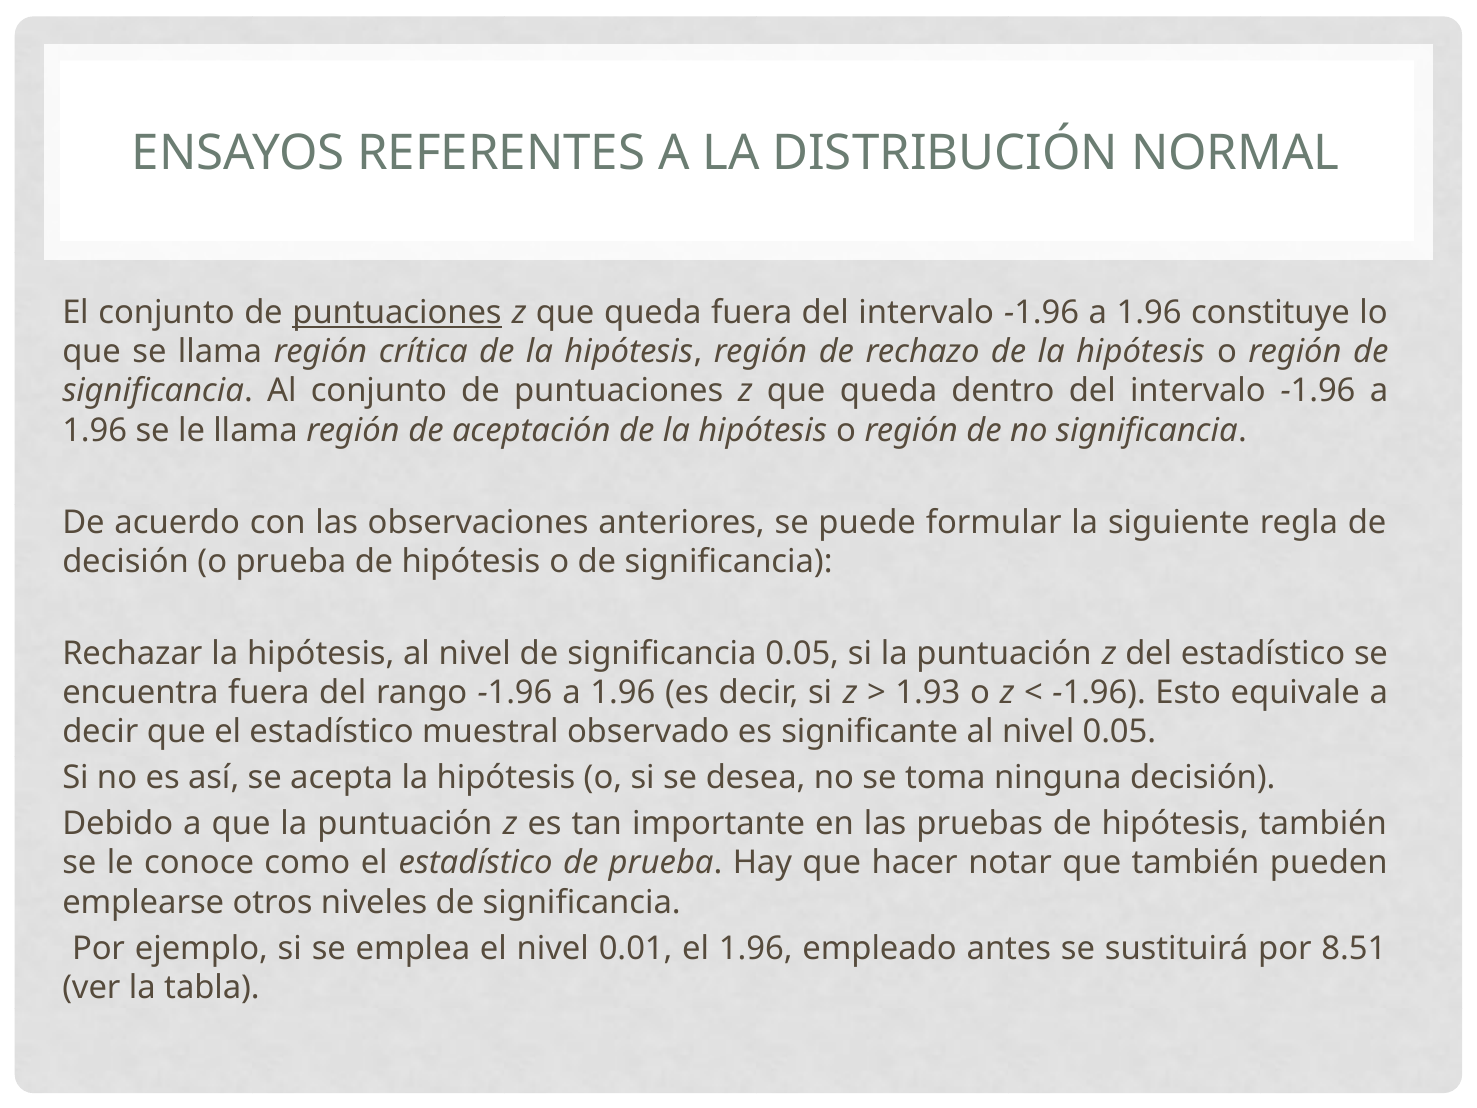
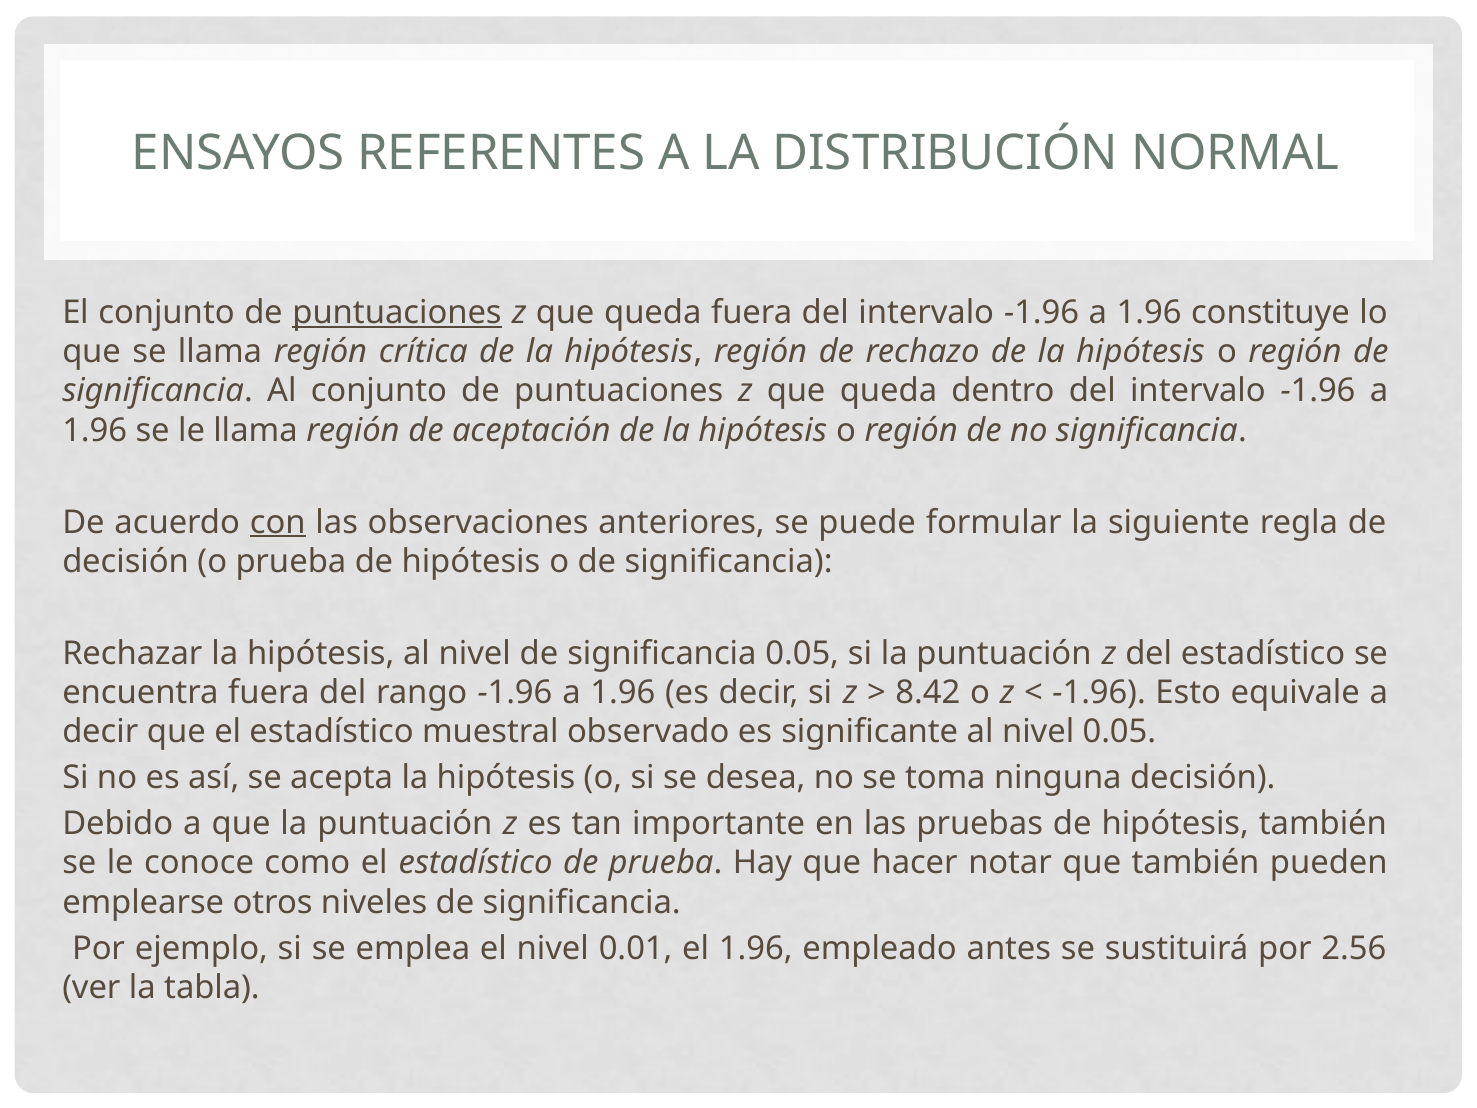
con underline: none -> present
1.93: 1.93 -> 8.42
8.51: 8.51 -> 2.56
